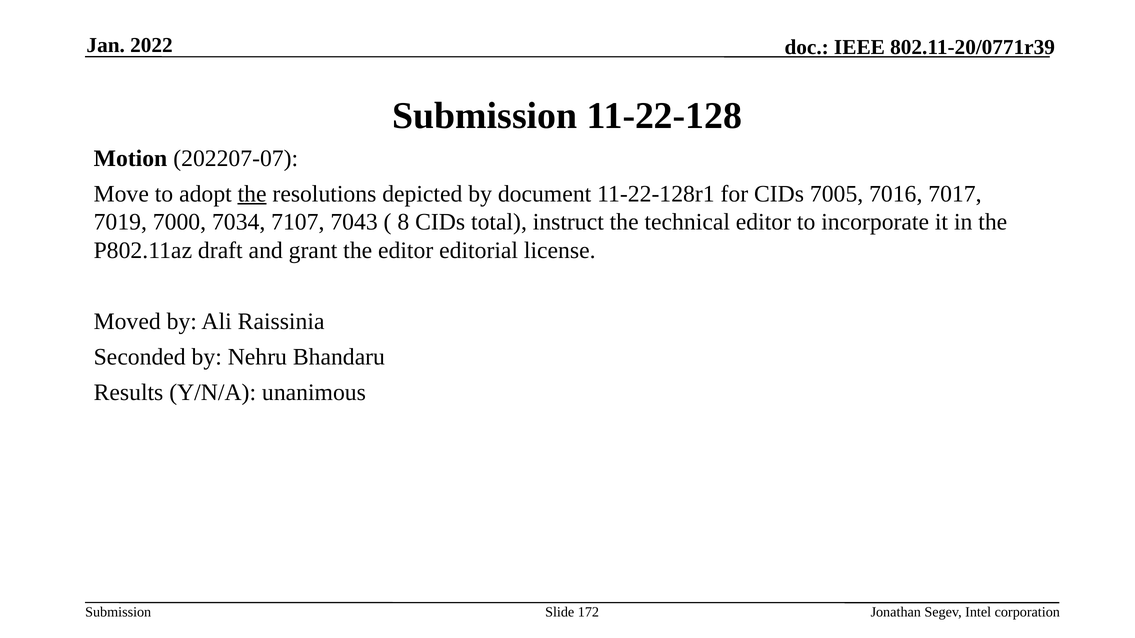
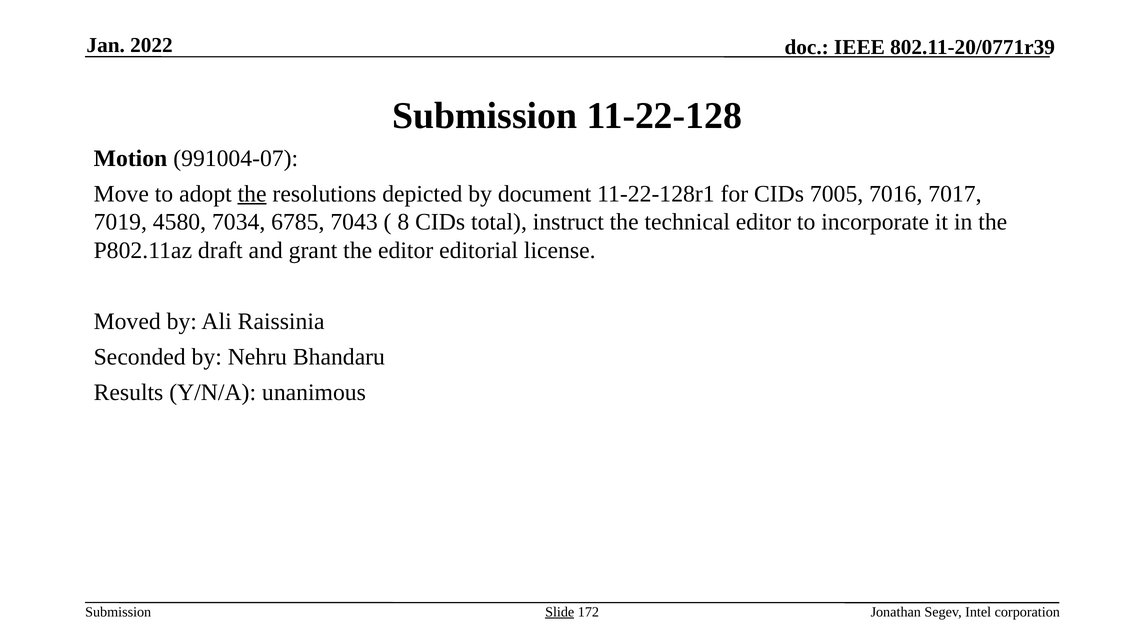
202207-07: 202207-07 -> 991004-07
7000: 7000 -> 4580
7107: 7107 -> 6785
Slide underline: none -> present
